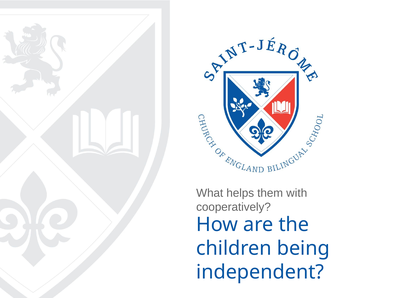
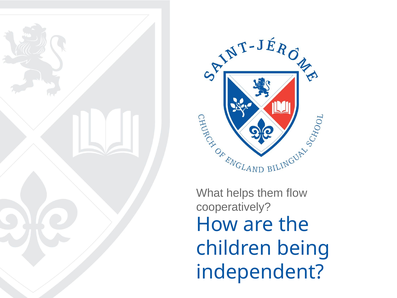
with: with -> flow
